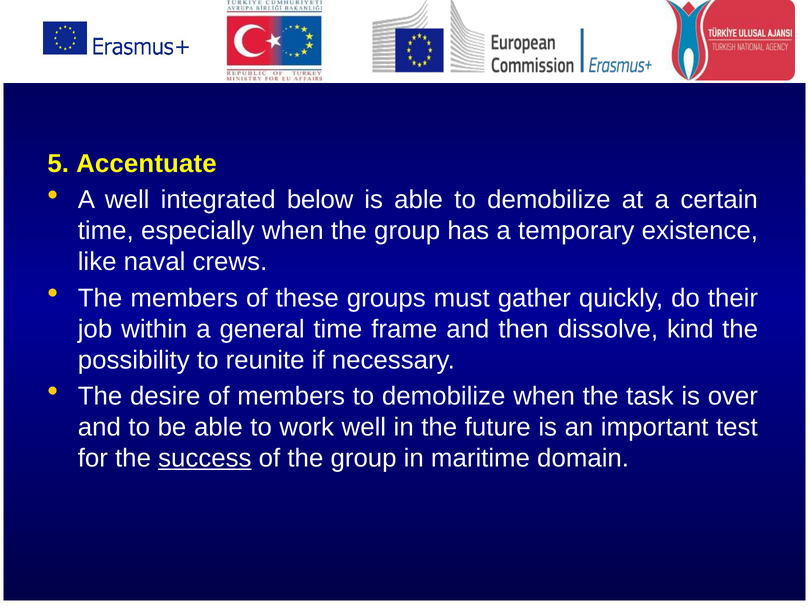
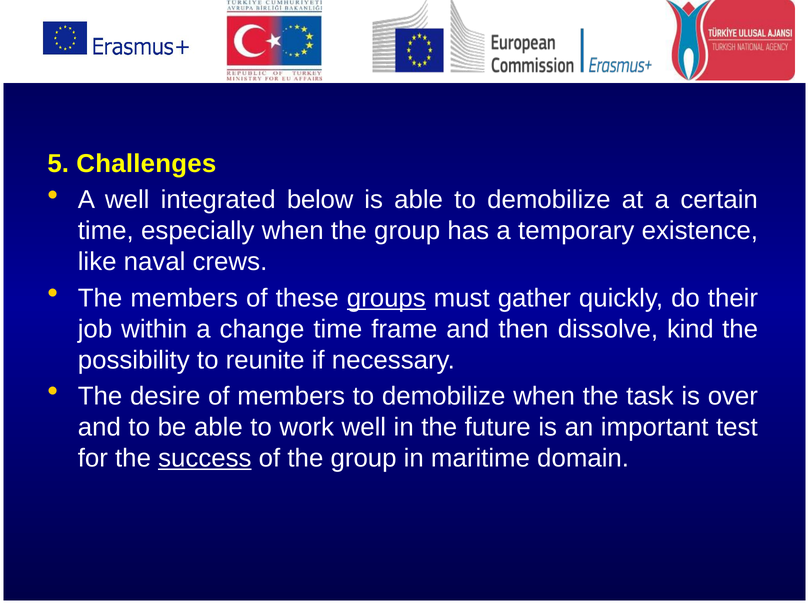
Accentuate: Accentuate -> Challenges
groups underline: none -> present
general: general -> change
